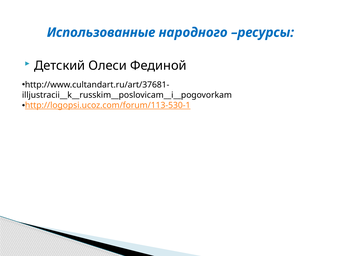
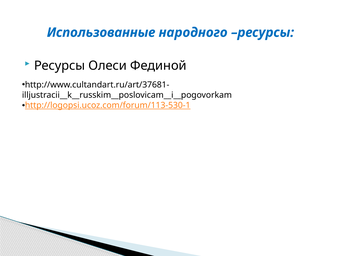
Детский at (60, 65): Детский -> Ресурсы
